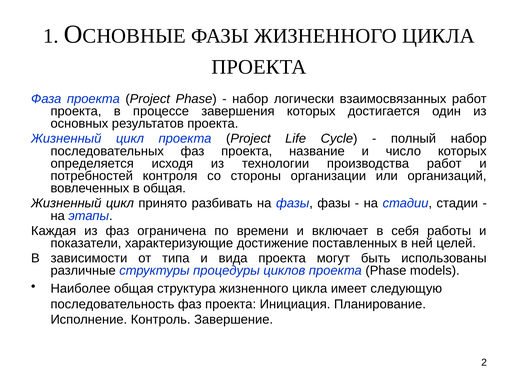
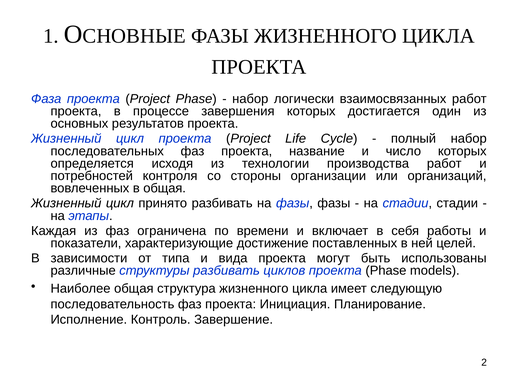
структуры процедуры: процедуры -> разбивать
